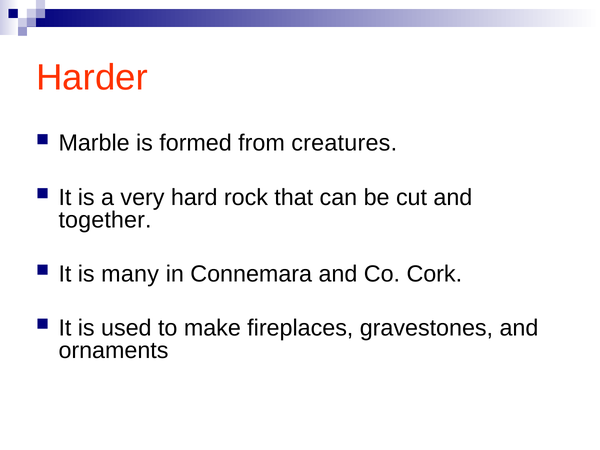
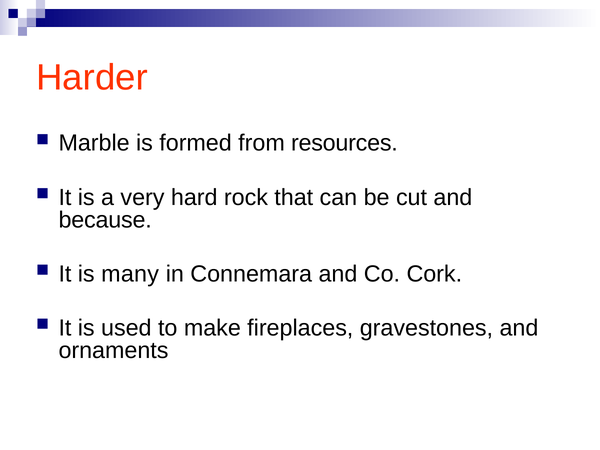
creatures: creatures -> resources
together: together -> because
